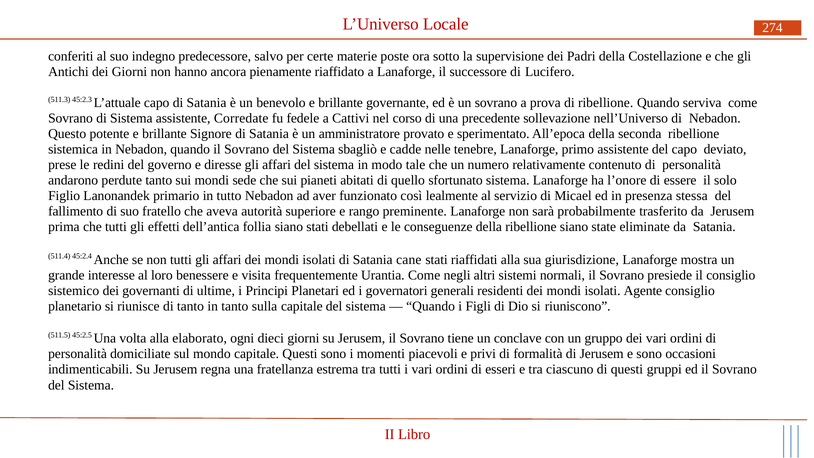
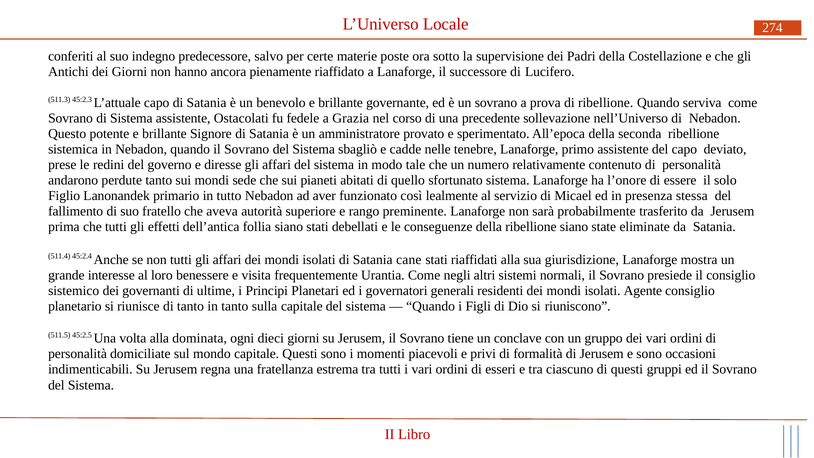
Corredate: Corredate -> Ostacolati
Cattivi: Cattivi -> Grazia
elaborato: elaborato -> dominata
